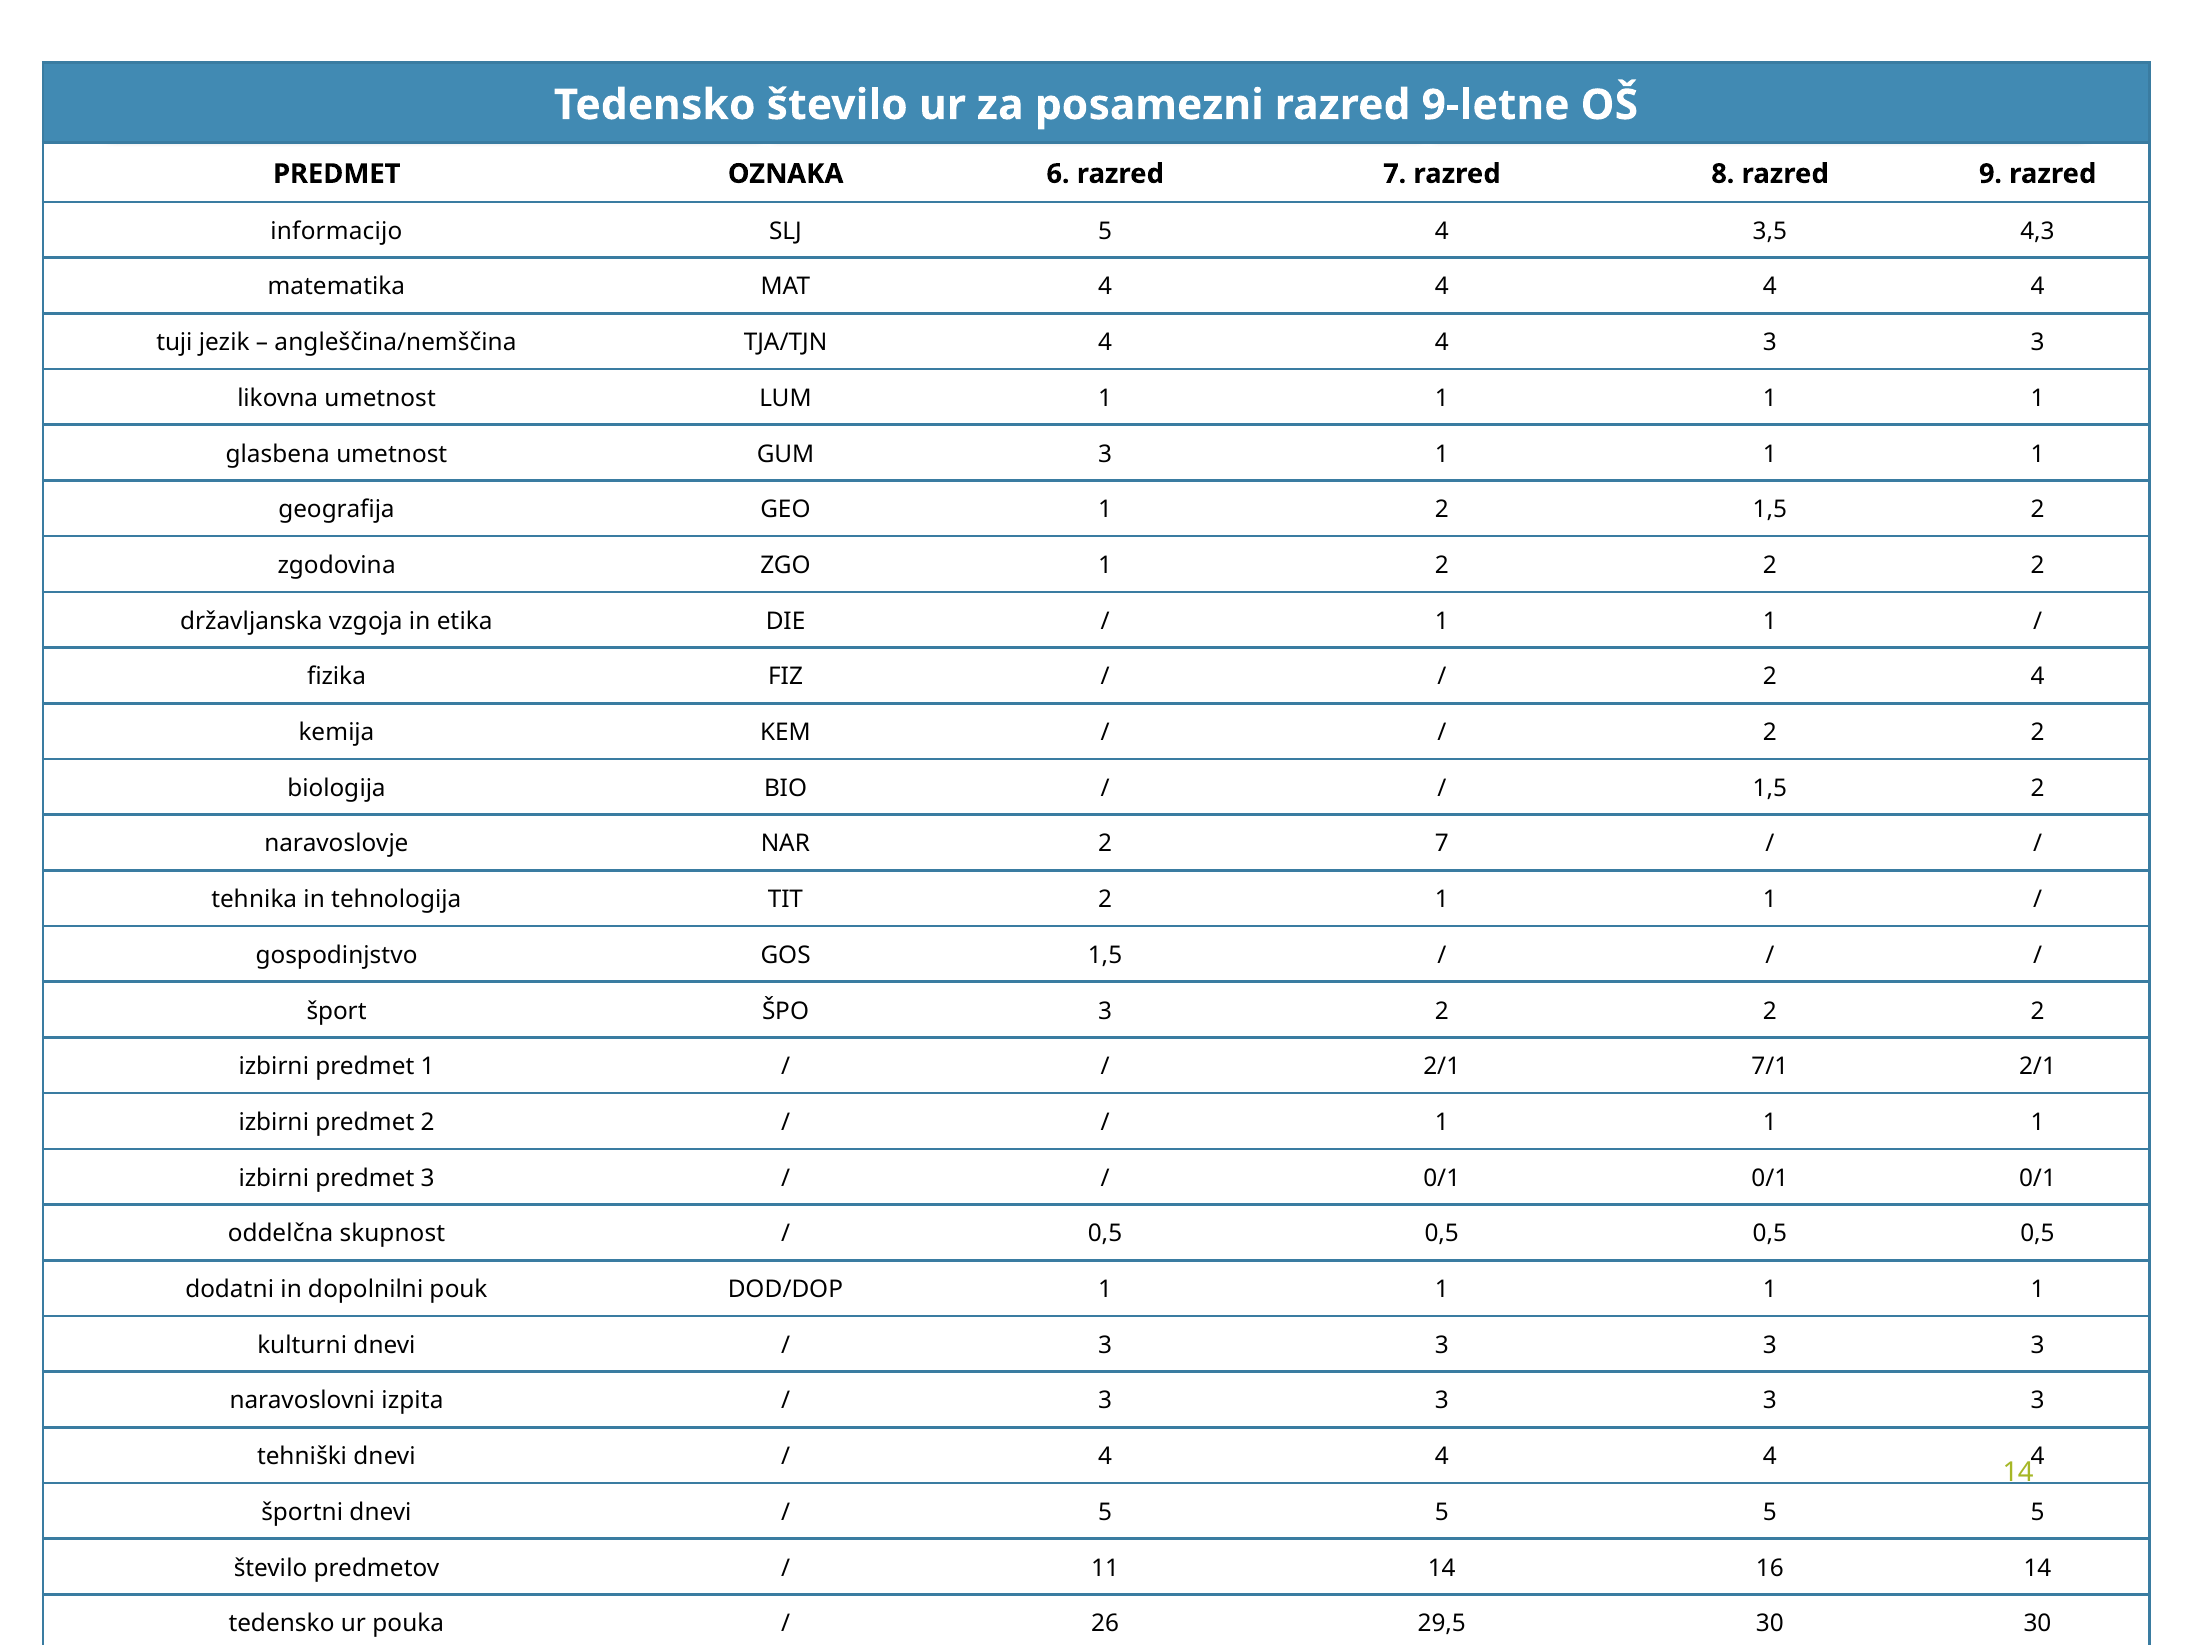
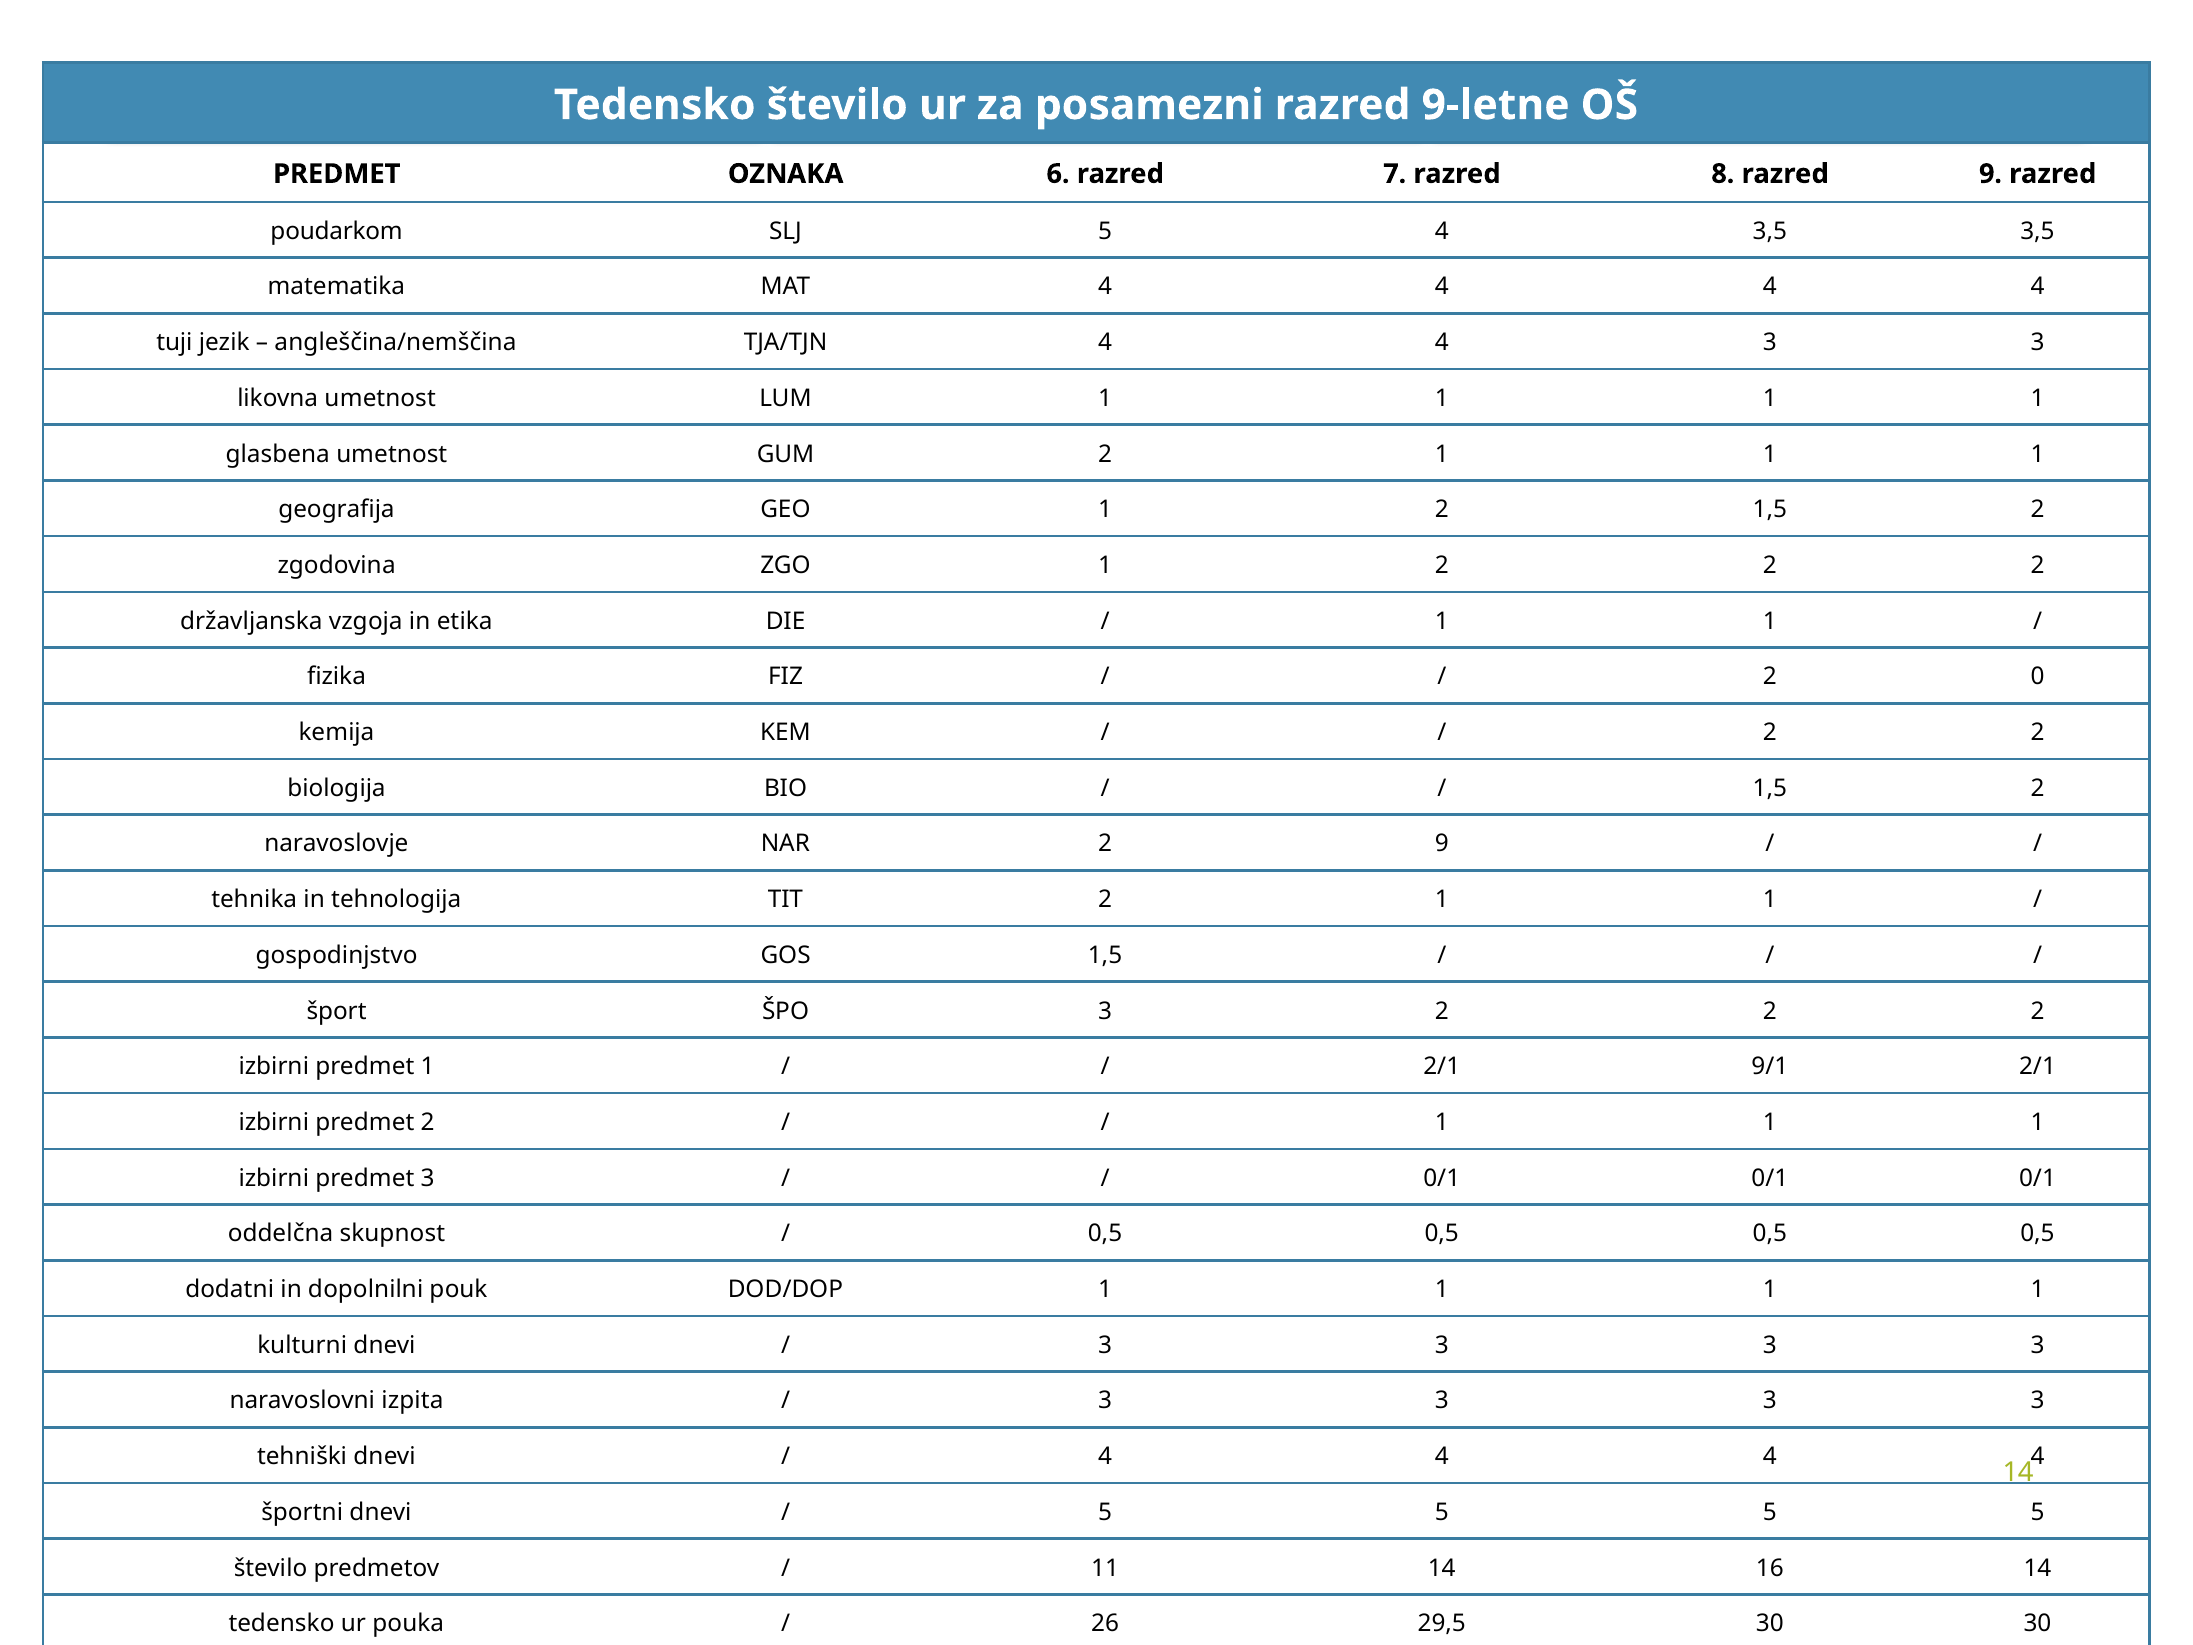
informacijo: informacijo -> poudarkom
3,5 4,3: 4,3 -> 3,5
GUM 3: 3 -> 2
2 4: 4 -> 0
2 7: 7 -> 9
7/1: 7/1 -> 9/1
